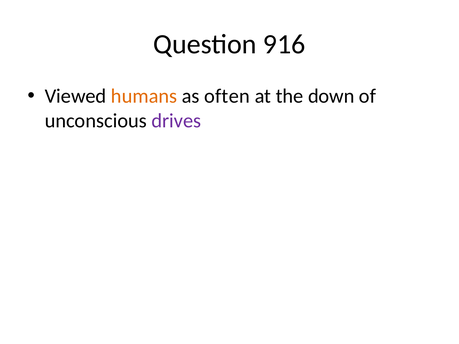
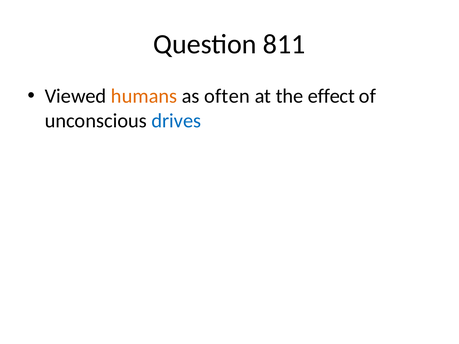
916: 916 -> 811
down: down -> effect
drives colour: purple -> blue
